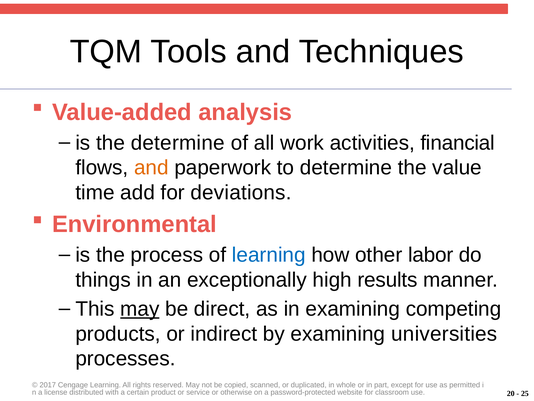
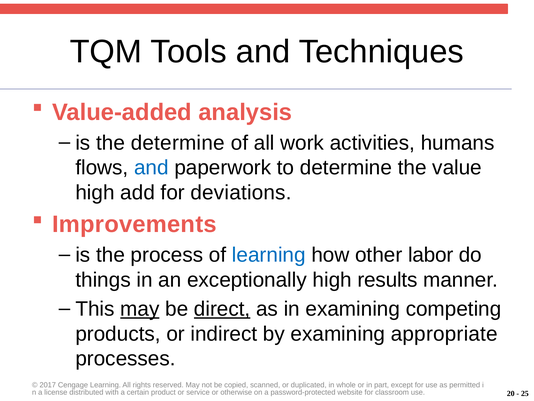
financial: financial -> humans
and at (151, 168) colour: orange -> blue
time at (95, 192): time -> high
Environmental: Environmental -> Improvements
direct underline: none -> present
universities: universities -> appropriate
